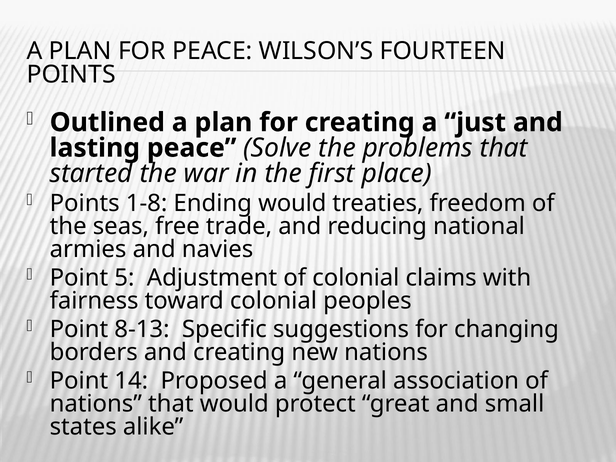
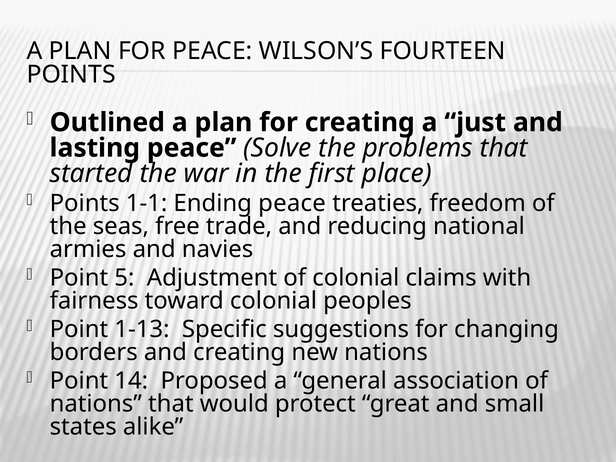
1-8: 1-8 -> 1-1
Ending would: would -> peace
8-13: 8-13 -> 1-13
